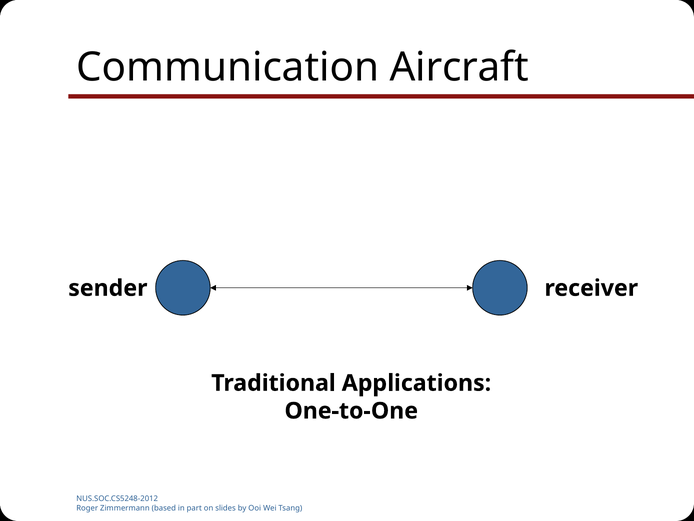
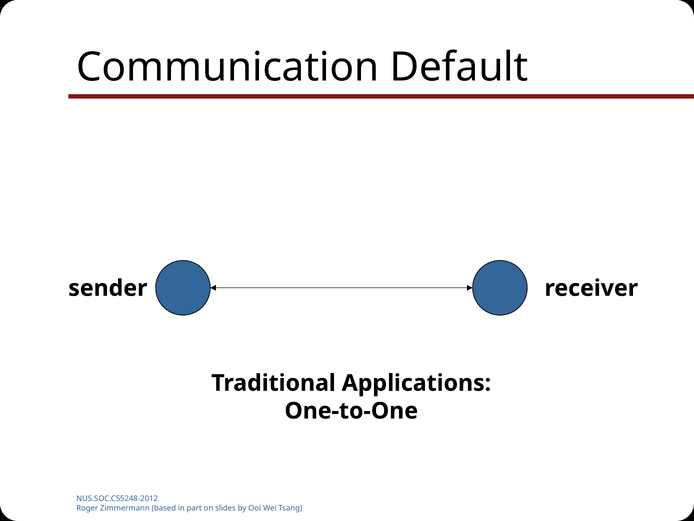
Aircraft: Aircraft -> Default
